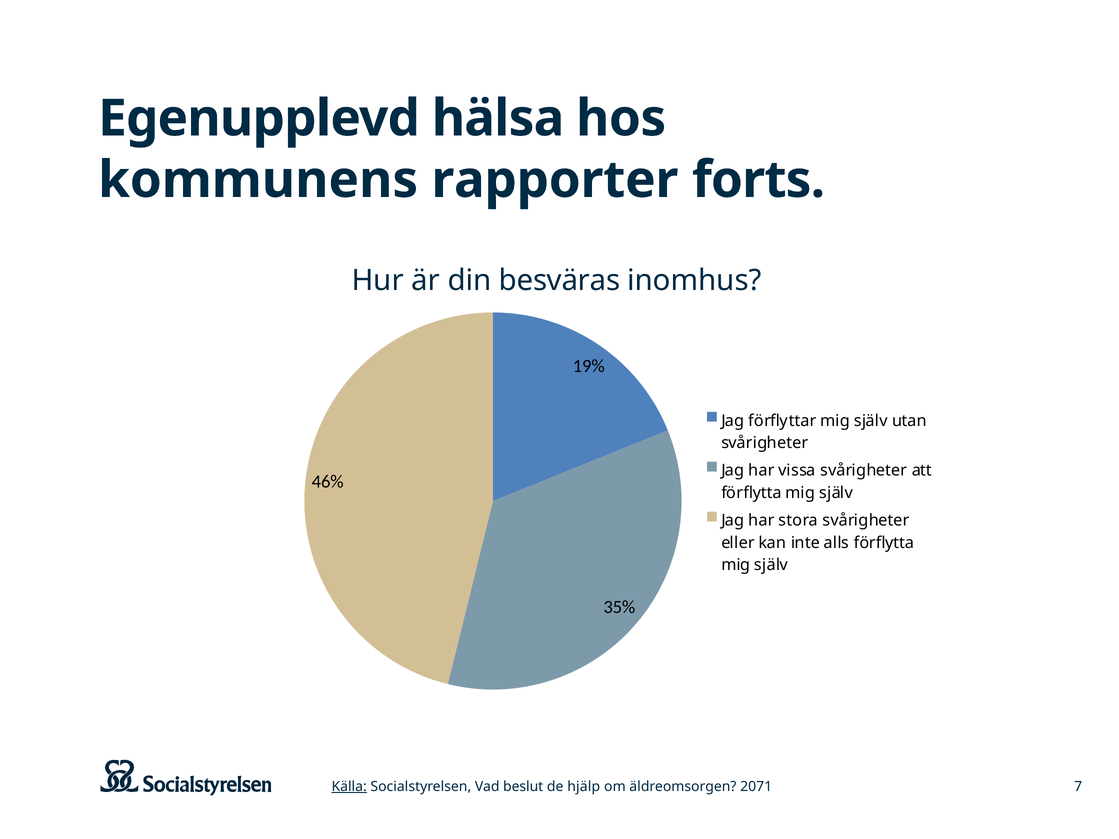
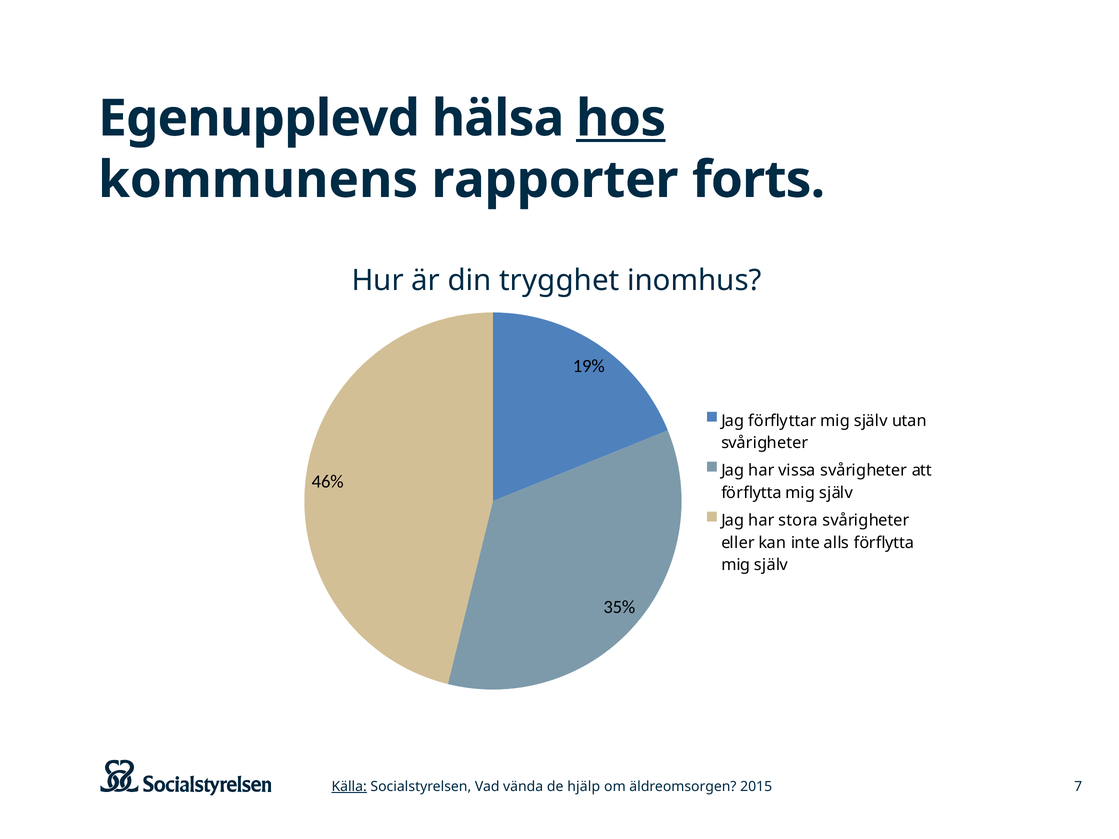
hos underline: none -> present
besväras: besväras -> trygghet
beslut: beslut -> vända
2071: 2071 -> 2015
